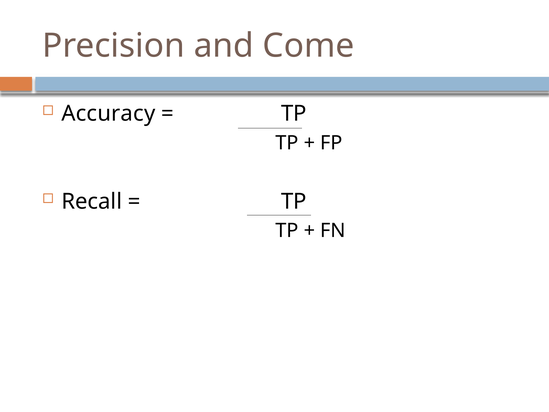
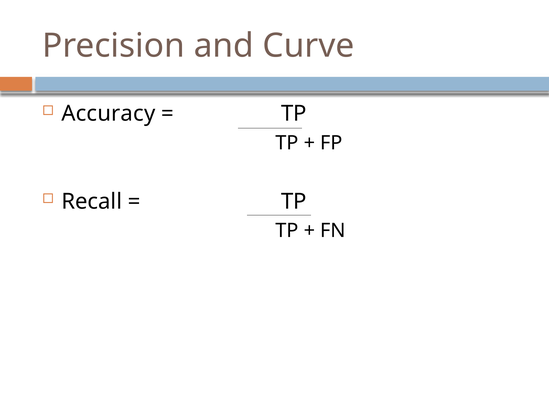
Come: Come -> Curve
